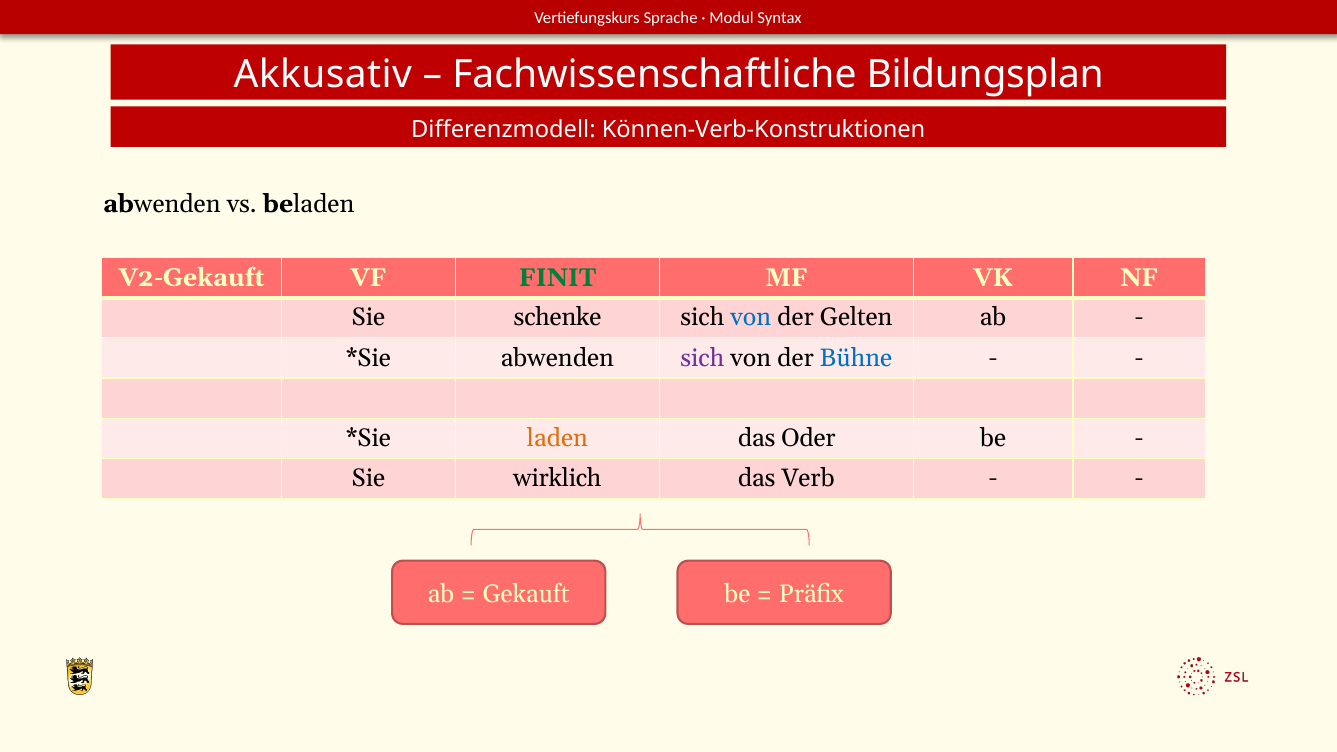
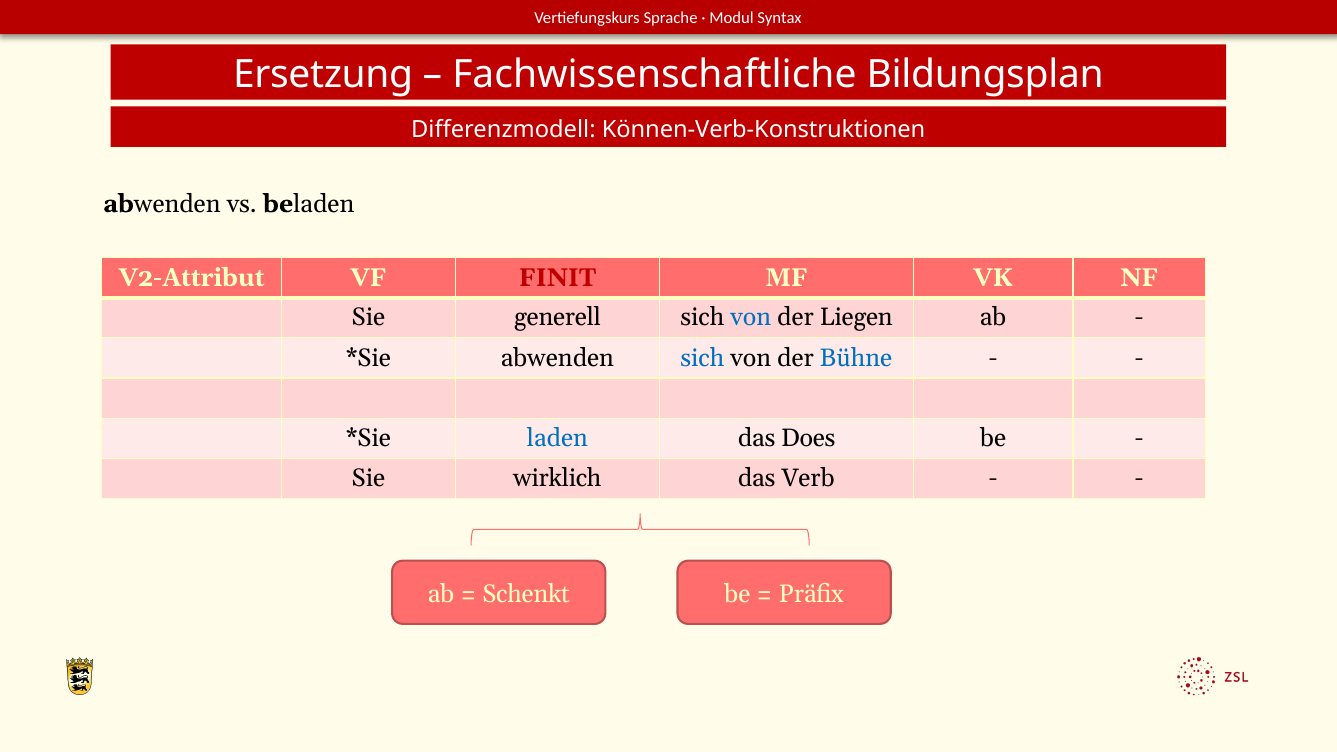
Akkusativ: Akkusativ -> Ersetzung
V2-Gekauft: V2-Gekauft -> V2-Attribut
FINIT colour: green -> red
schenke: schenke -> generell
Gelten: Gelten -> Liegen
sich at (702, 358) colour: purple -> blue
laden colour: orange -> blue
Oder: Oder -> Does
Gekauft: Gekauft -> Schenkt
